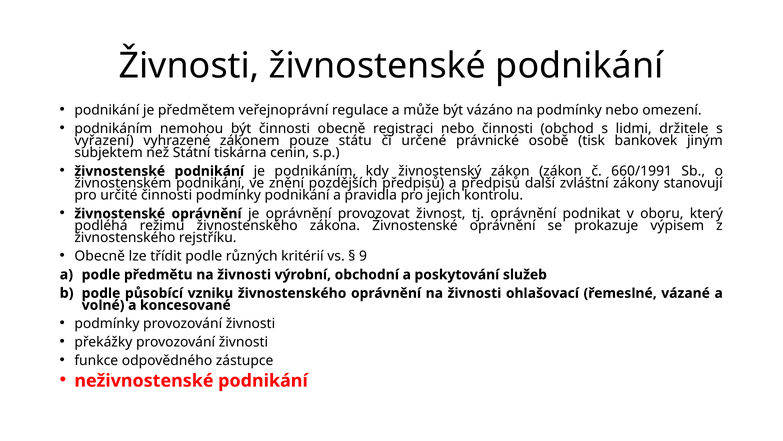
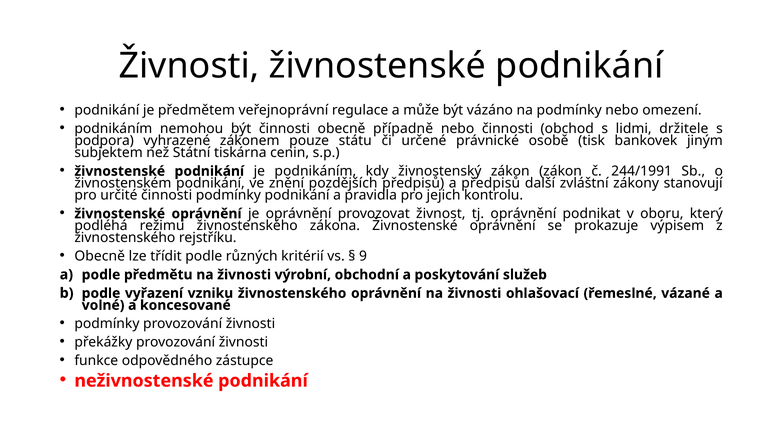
registraci: registraci -> případně
vyřazení: vyřazení -> podpora
660/1991: 660/1991 -> 244/1991
působící: působící -> vyřazení
